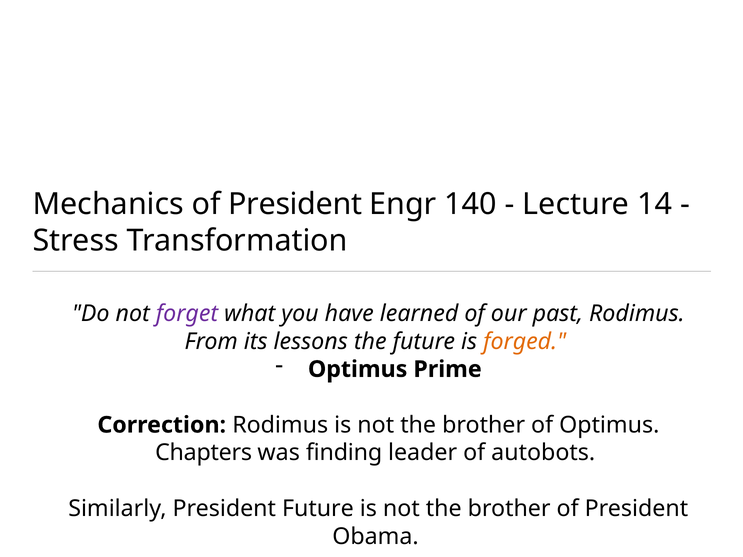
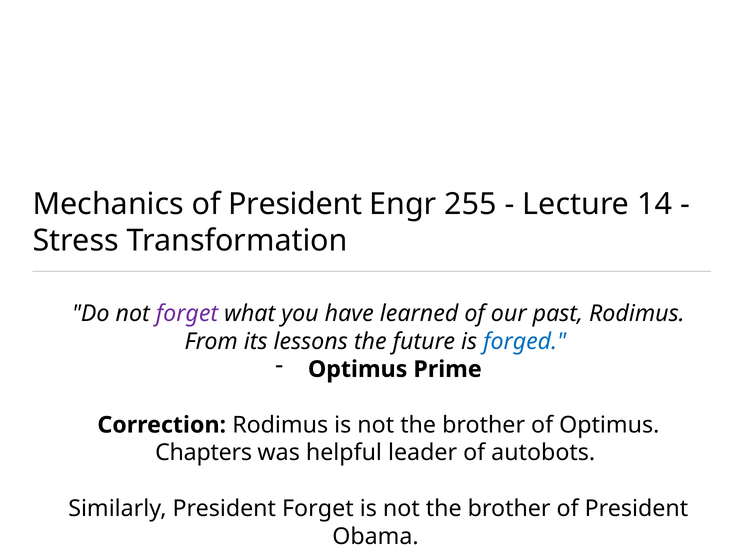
140: 140 -> 255
forged colour: orange -> blue
finding: finding -> helpful
President Future: Future -> Forget
